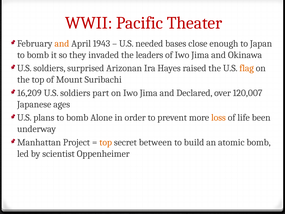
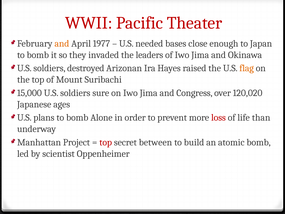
1943: 1943 -> 1977
surprised: surprised -> destroyed
16,209: 16,209 -> 15,000
part: part -> sure
Declared: Declared -> Congress
120,007: 120,007 -> 120,020
loss colour: orange -> red
been: been -> than
top at (106, 142) colour: orange -> red
